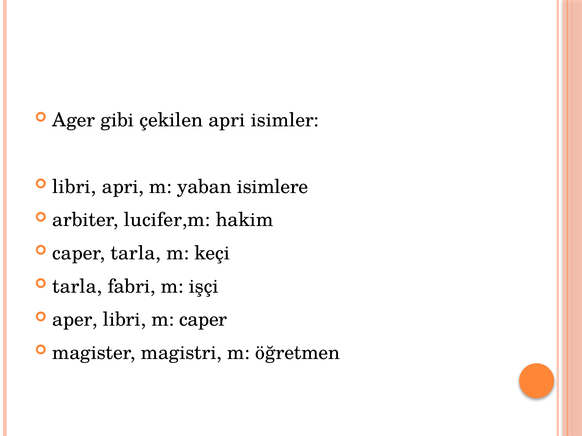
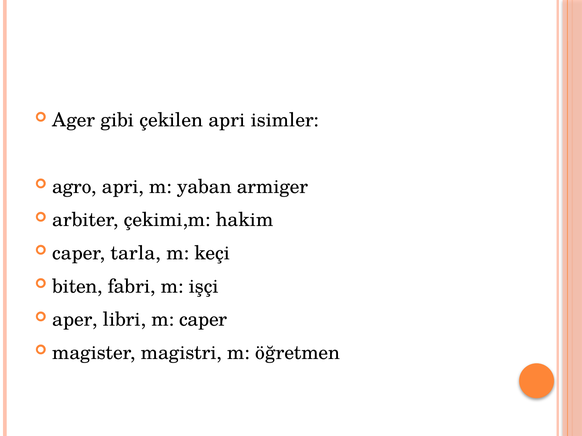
libri at (74, 187): libri -> agro
isimlere: isimlere -> armiger
lucifer,m: lucifer,m -> çekimi,m
tarla at (77, 287): tarla -> biten
